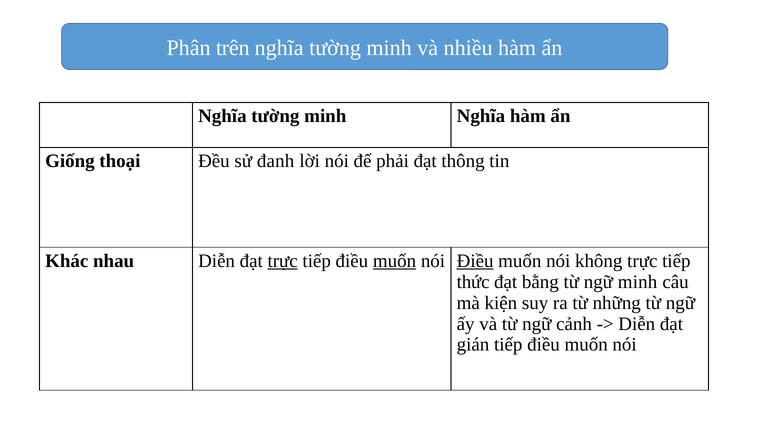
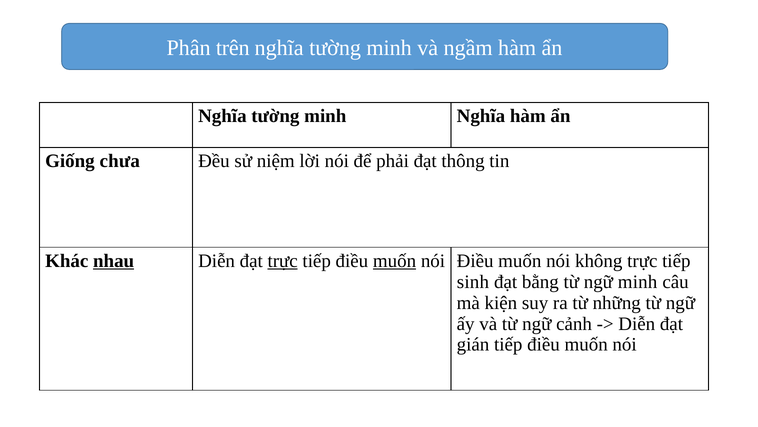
nhiều: nhiều -> ngầm
thoại: thoại -> chưa
đanh: đanh -> niệm
nhau underline: none -> present
Điều at (475, 260) underline: present -> none
thức: thức -> sinh
